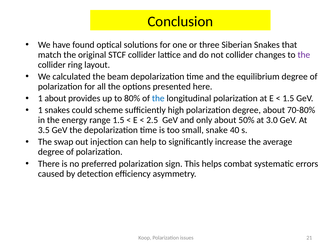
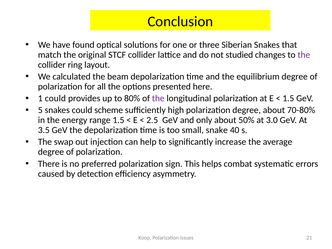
not collider: collider -> studied
1 about: about -> could
the at (158, 98) colour: blue -> purple
1 at (40, 110): 1 -> 5
